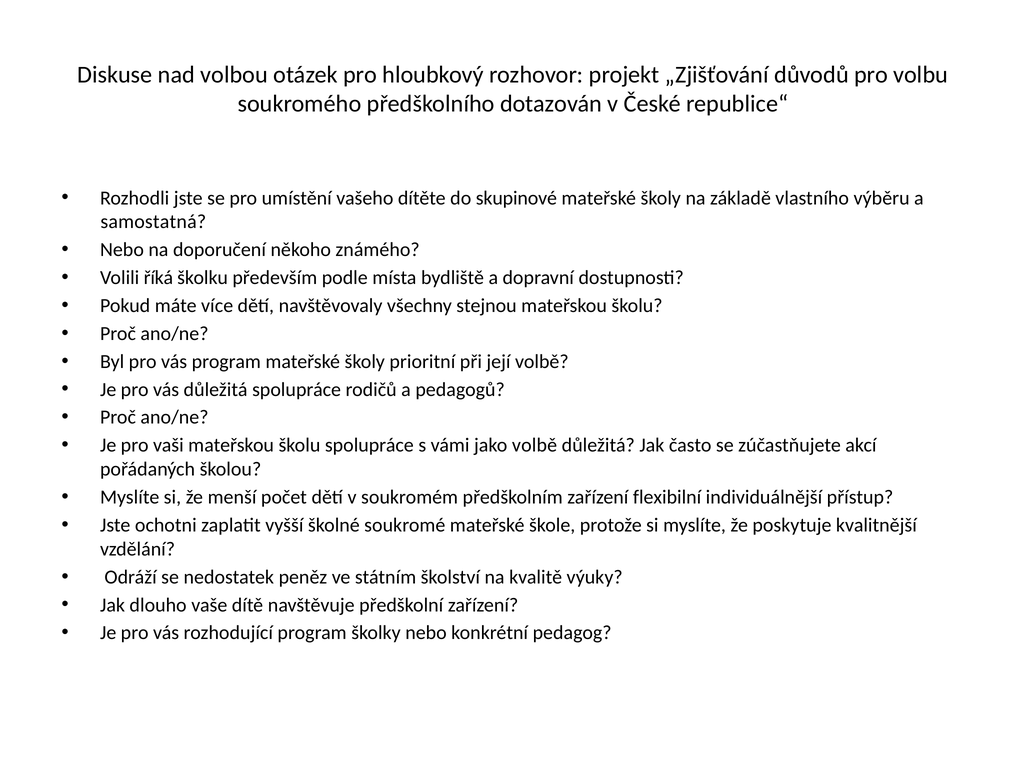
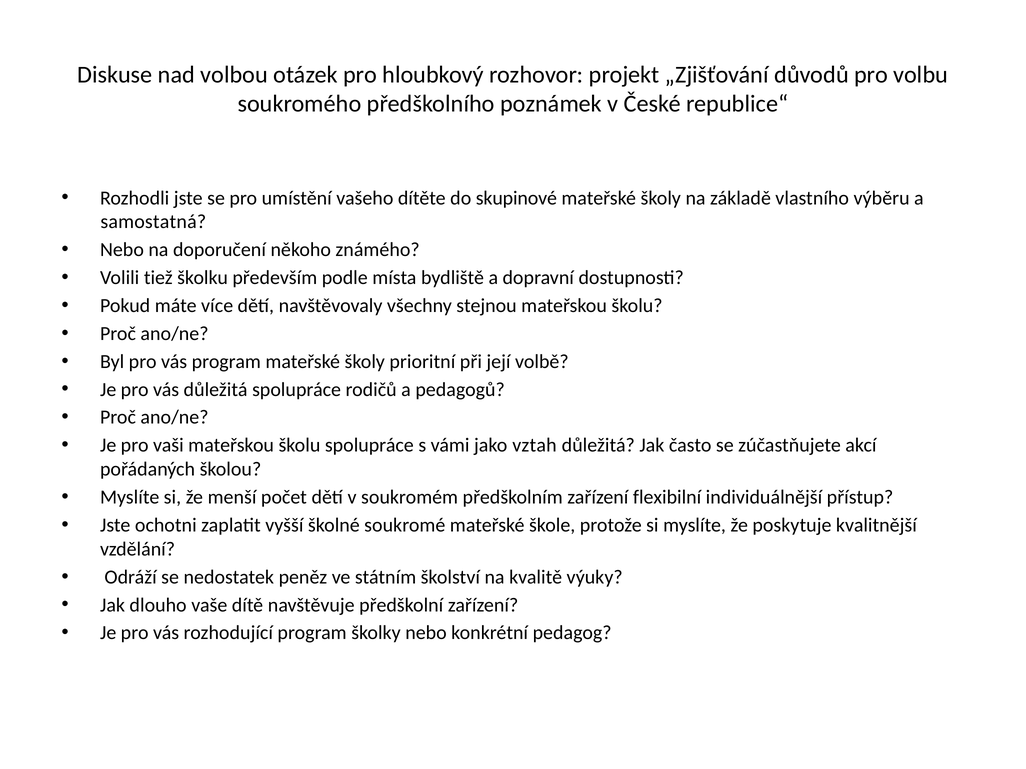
dotazován: dotazován -> poznámek
říká: říká -> tiež
jako volbě: volbě -> vztah
